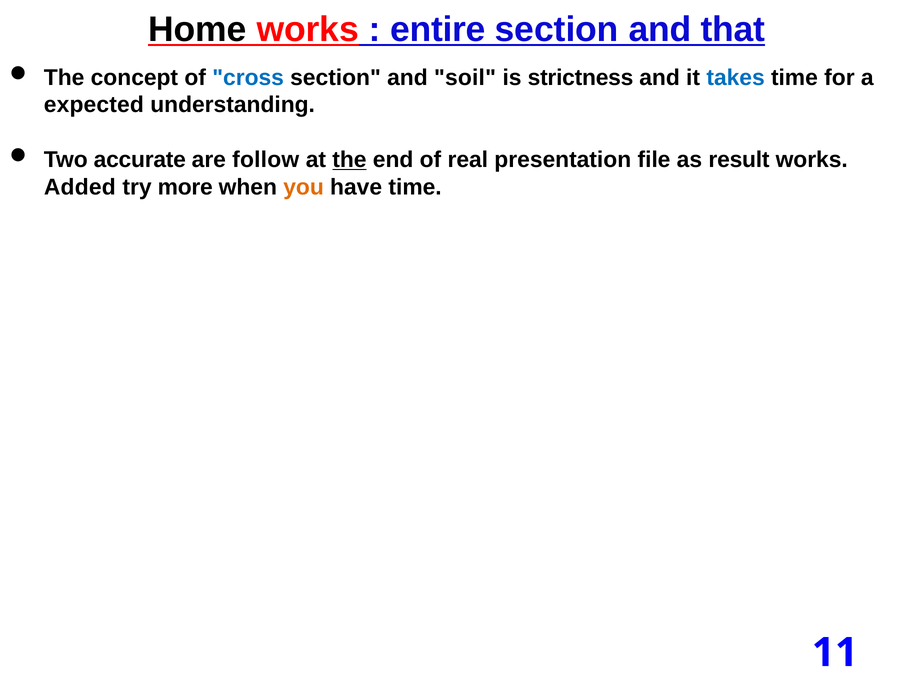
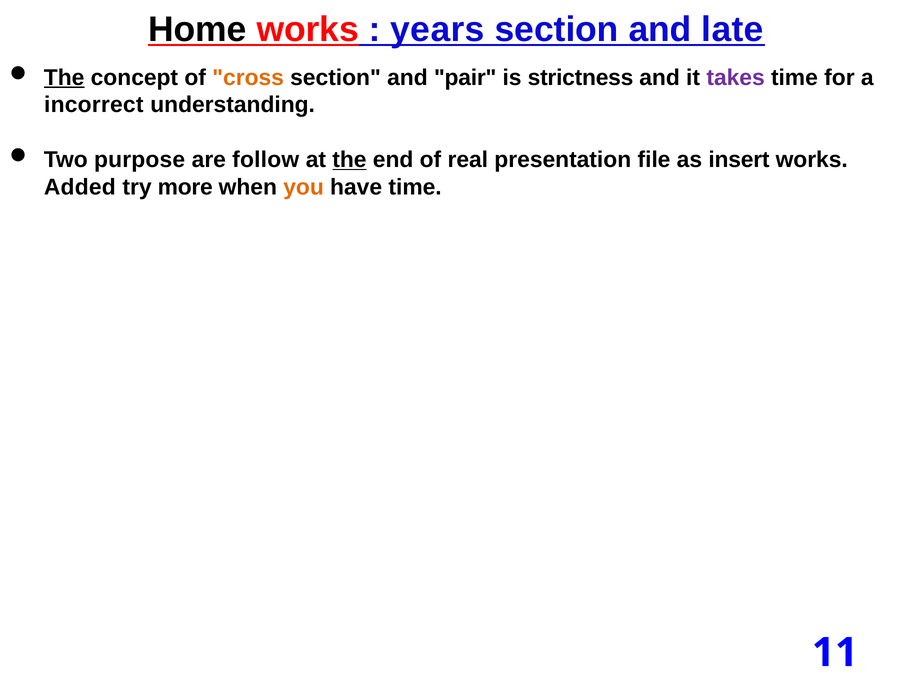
entire: entire -> years
that: that -> late
The at (64, 77) underline: none -> present
cross colour: blue -> orange
soil: soil -> pair
takes colour: blue -> purple
expected: expected -> incorrect
accurate: accurate -> purpose
result: result -> insert
